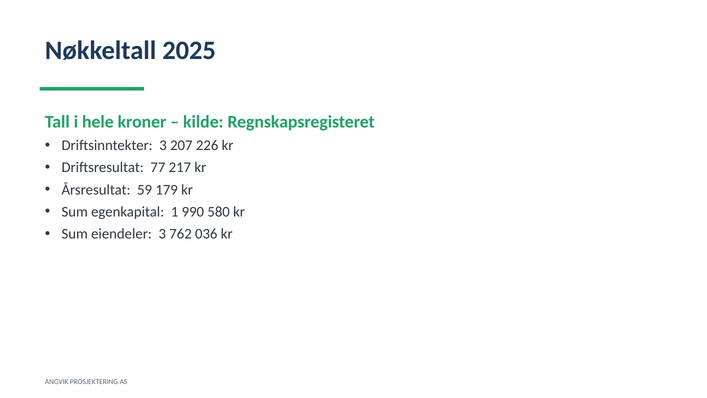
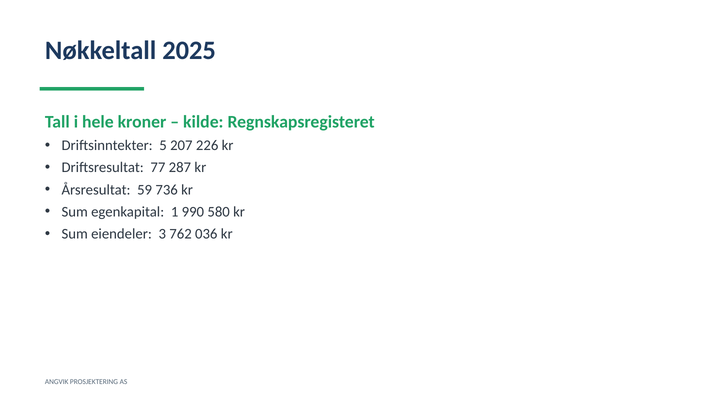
Driftsinntekter 3: 3 -> 5
217: 217 -> 287
179: 179 -> 736
